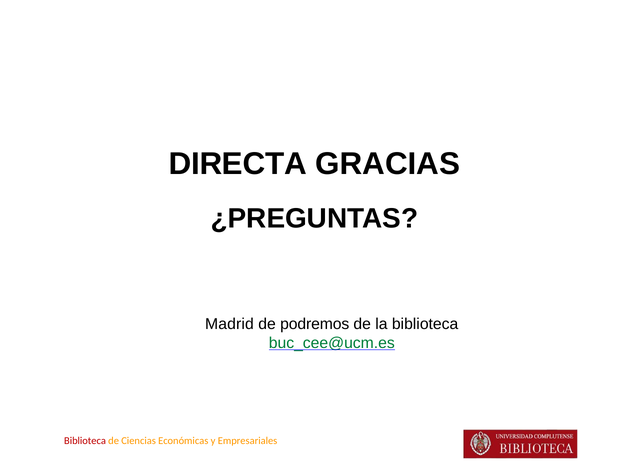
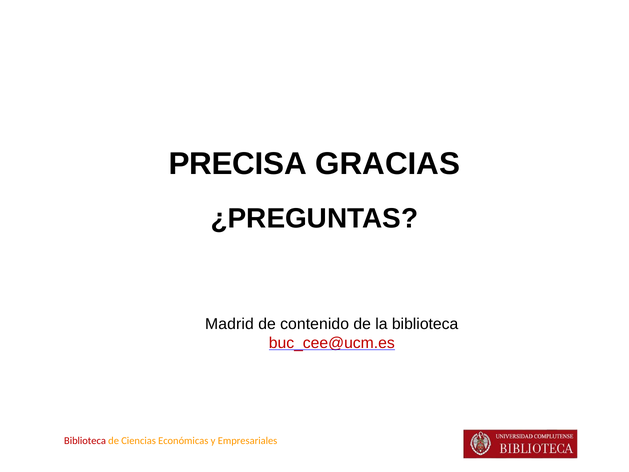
DIRECTA: DIRECTA -> PRECISA
podremos: podremos -> contenido
buc_cee@ucm.es colour: green -> red
